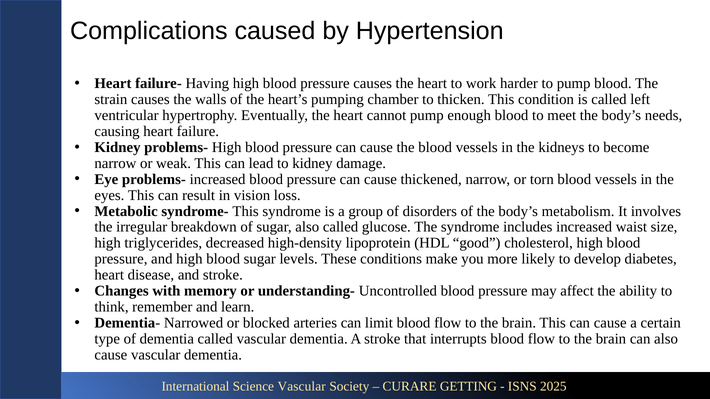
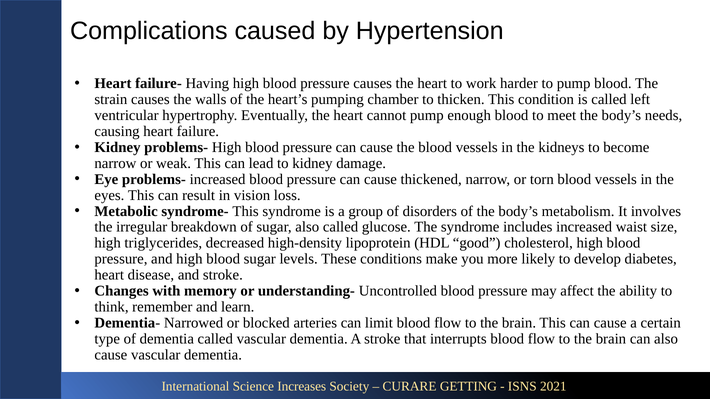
Science Vascular: Vascular -> Increases
2025: 2025 -> 2021
